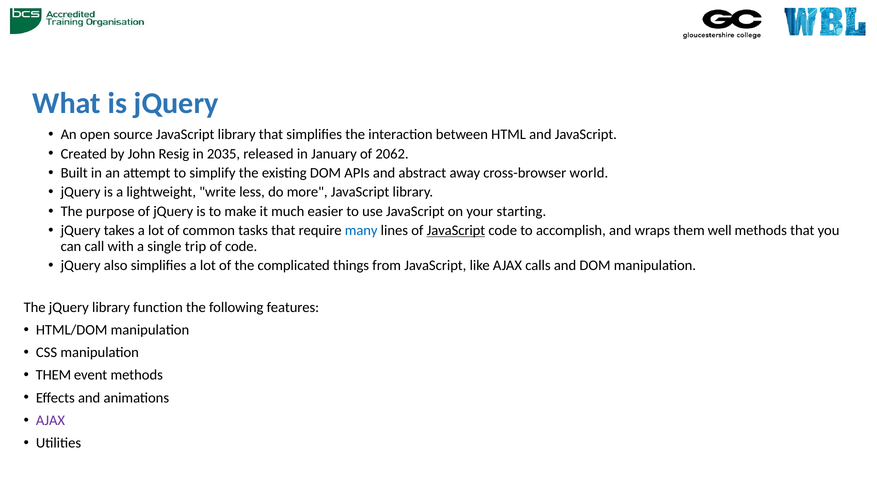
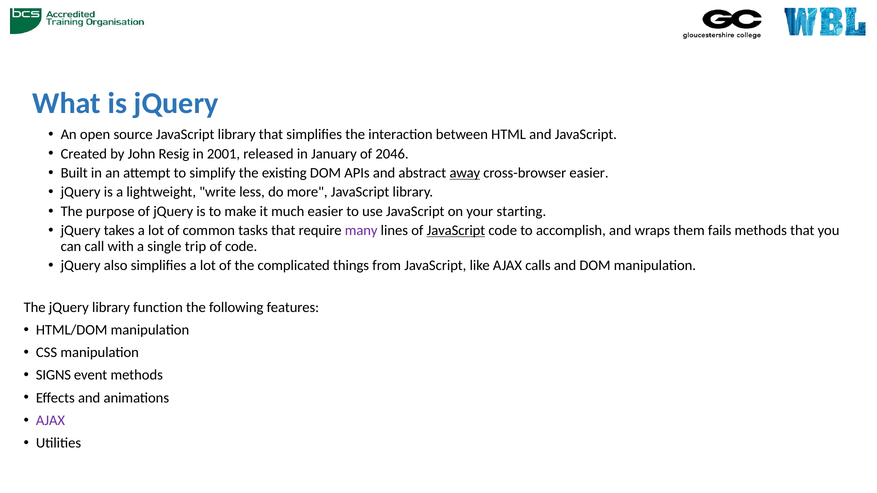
2035: 2035 -> 2001
2062: 2062 -> 2046
away underline: none -> present
cross-browser world: world -> easier
many colour: blue -> purple
well: well -> fails
THEM at (53, 375): THEM -> SIGNS
